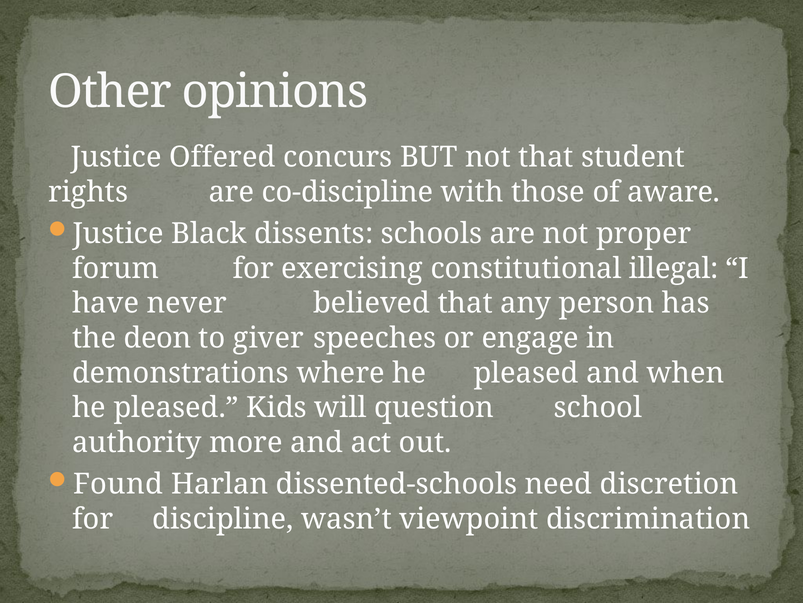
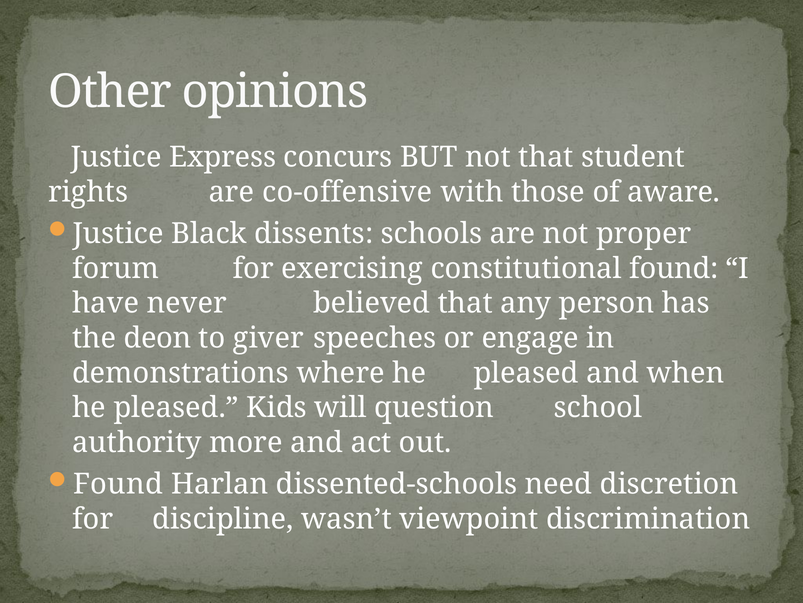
Offered: Offered -> Express
co-discipline: co-discipline -> co-offensive
constitutional illegal: illegal -> found
